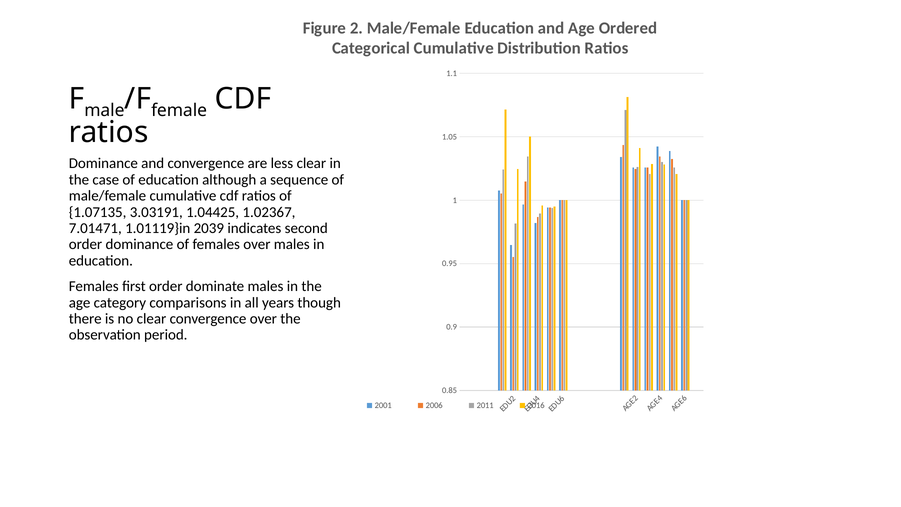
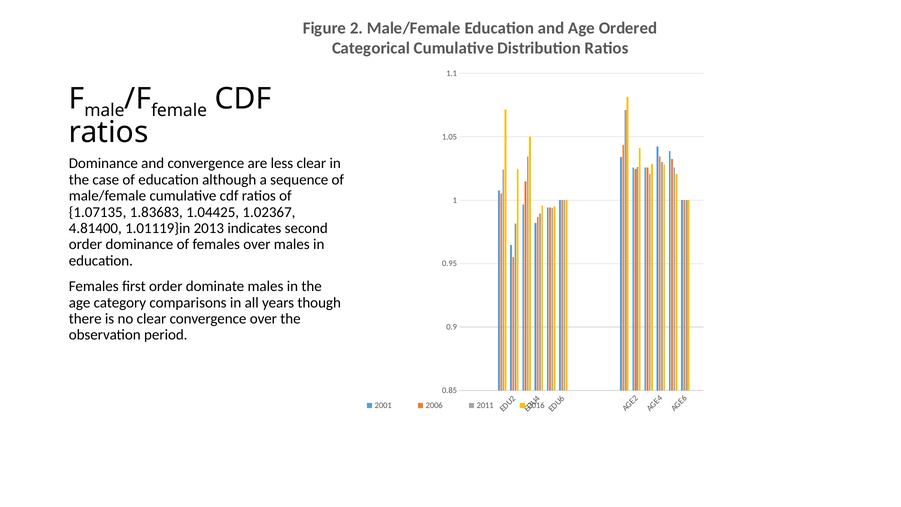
3.03191: 3.03191 -> 1.83683
7.01471: 7.01471 -> 4.81400
2039: 2039 -> 2013
